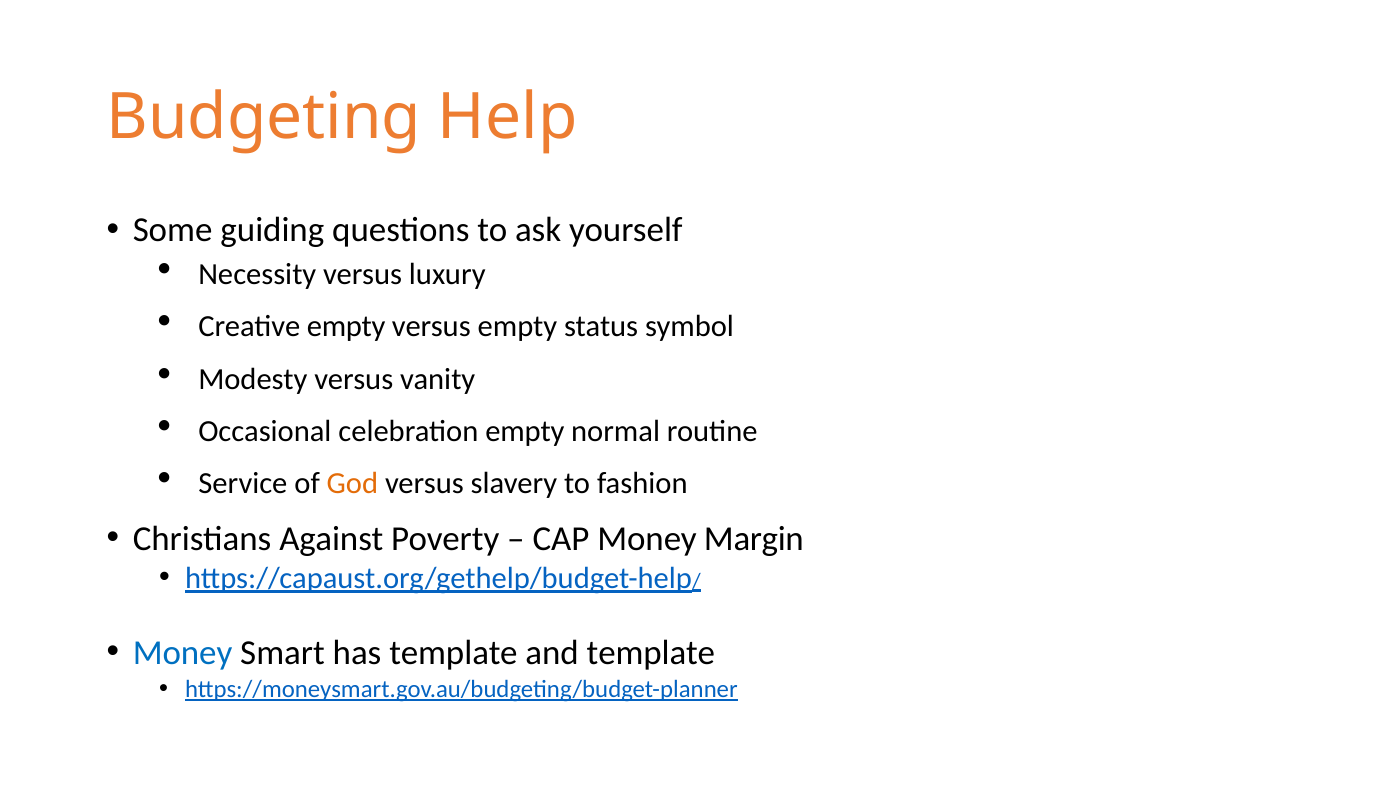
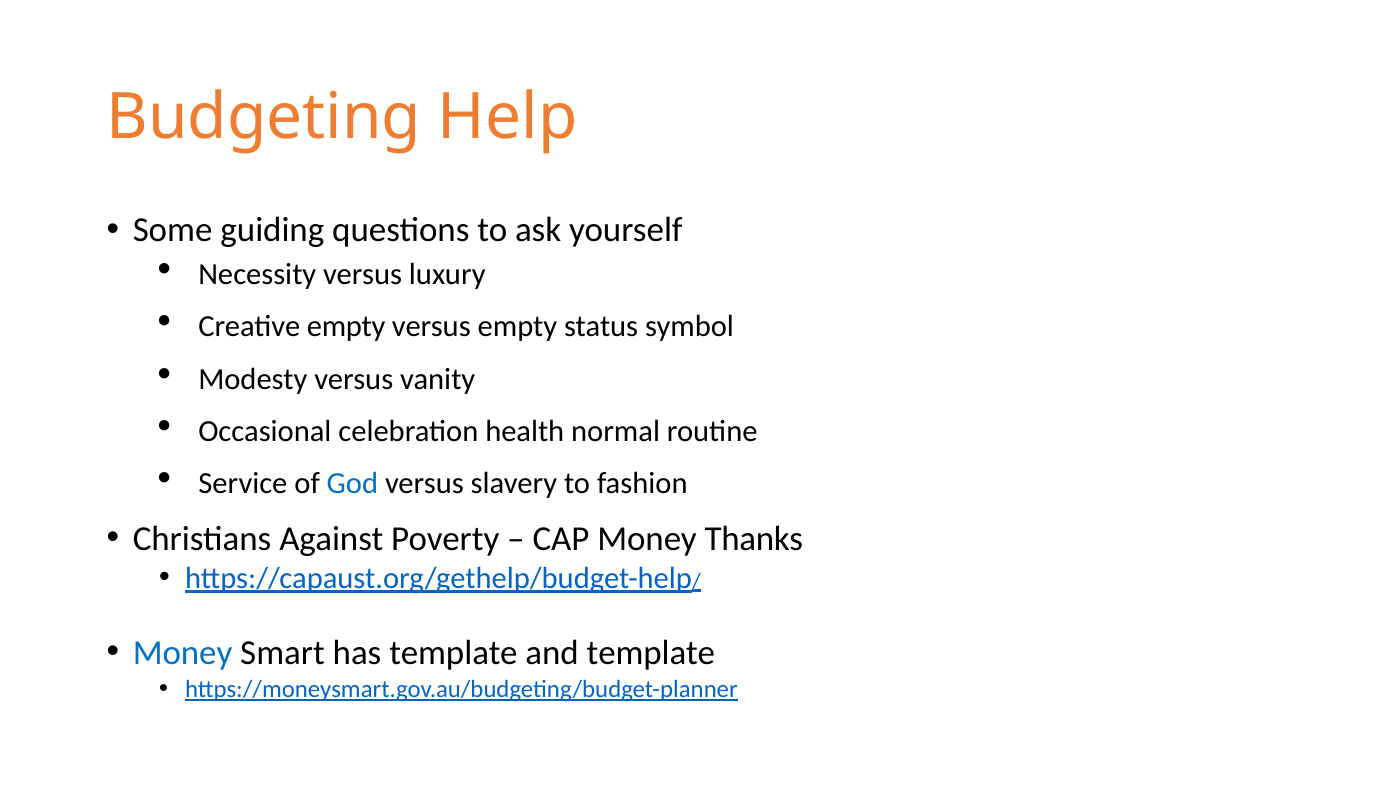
celebration empty: empty -> health
God colour: orange -> blue
Margin: Margin -> Thanks
